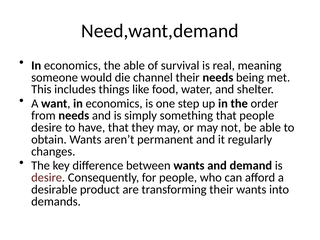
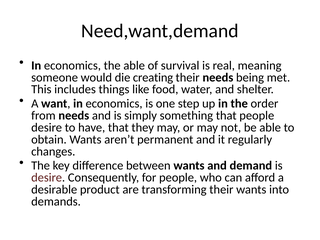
channel: channel -> creating
